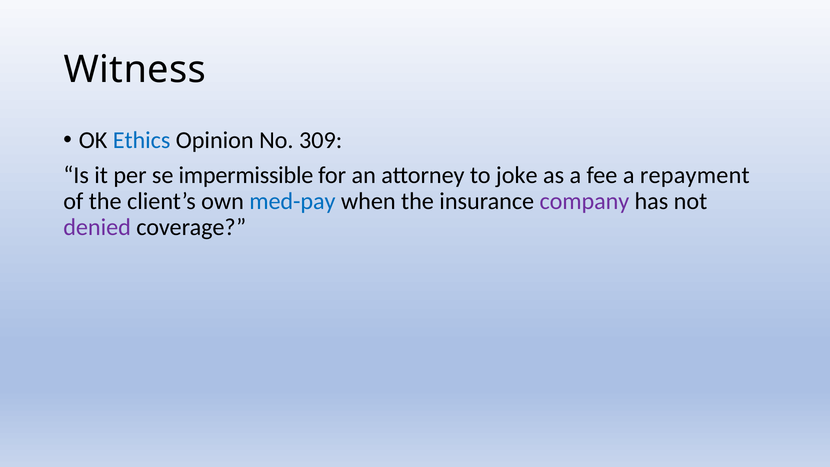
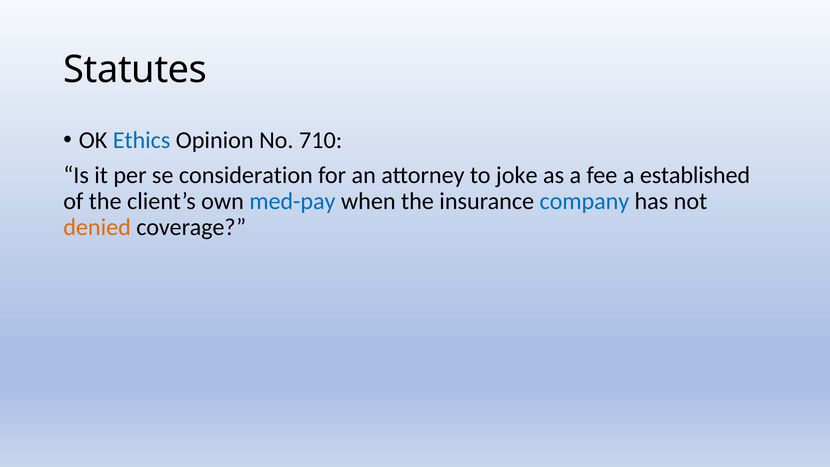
Witness: Witness -> Statutes
309: 309 -> 710
impermissible: impermissible -> consideration
repayment: repayment -> established
company colour: purple -> blue
denied colour: purple -> orange
